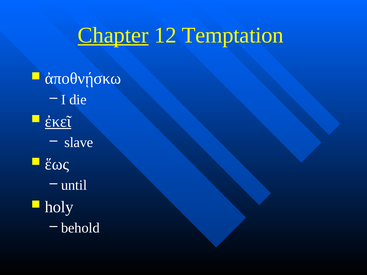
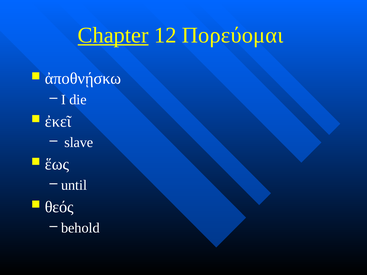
Temptation: Temptation -> Πορεύομαι
ἐκεῖ underline: present -> none
holy: holy -> θεός
